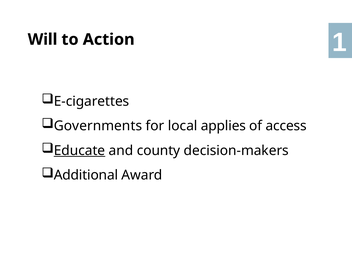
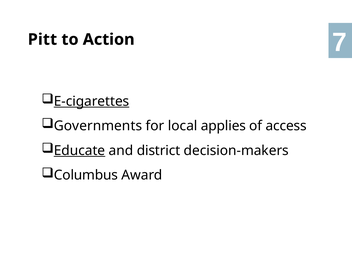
Will: Will -> Pitt
1: 1 -> 7
E-cigarettes underline: none -> present
county: county -> district
Additional: Additional -> Columbus
